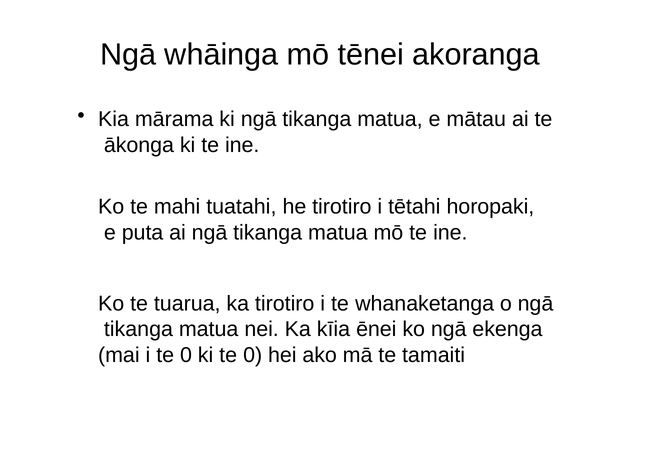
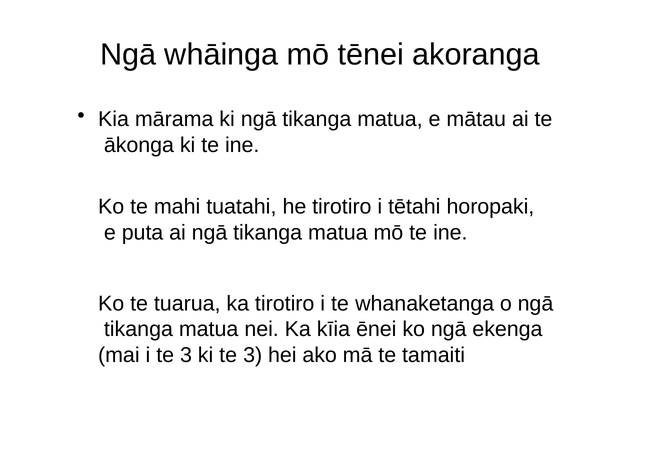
i te 0: 0 -> 3
ki te 0: 0 -> 3
